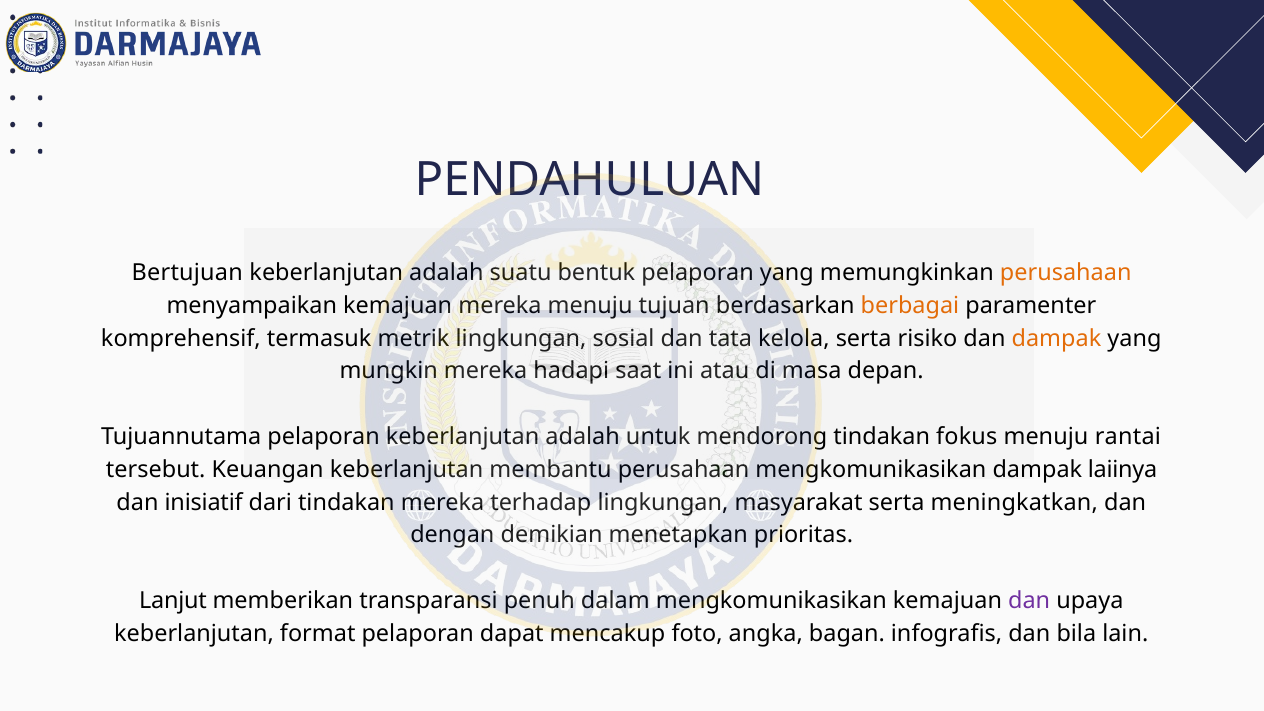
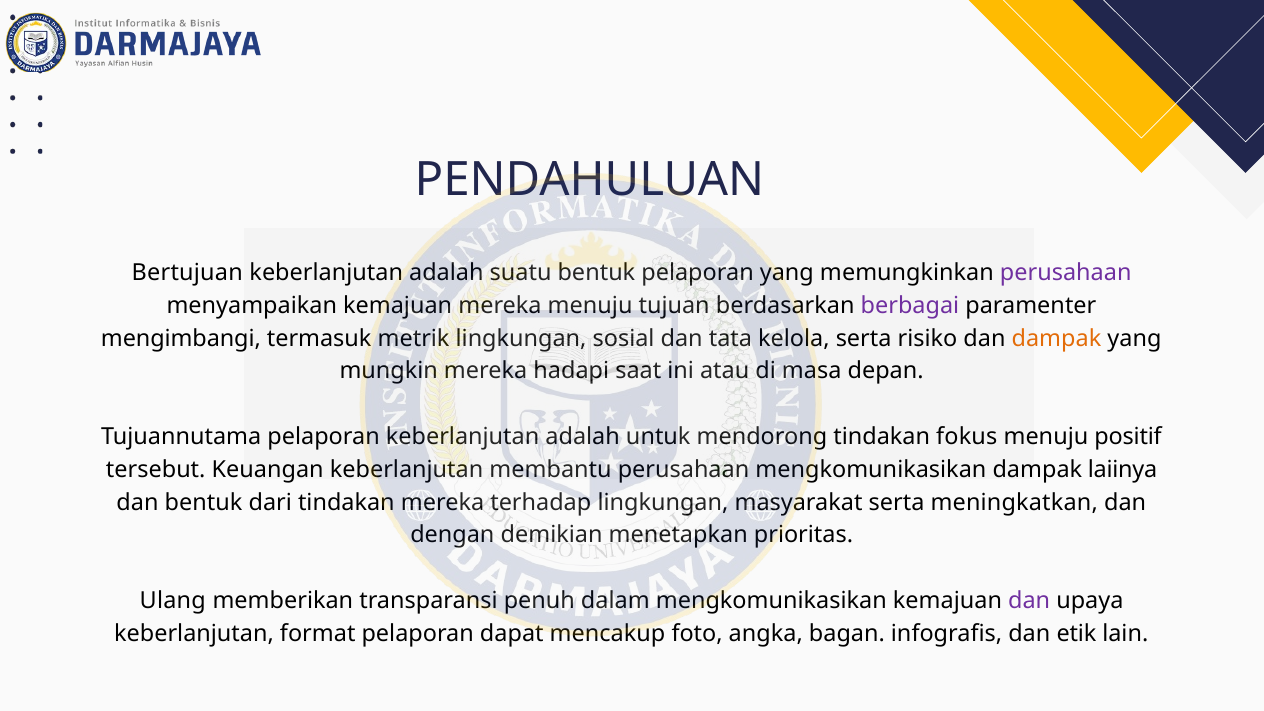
perusahaan at (1066, 273) colour: orange -> purple
berbagai colour: orange -> purple
komprehensif: komprehensif -> mengimbangi
rantai: rantai -> positif
dan inisiatif: inisiatif -> bentuk
Lanjut: Lanjut -> Ulang
bila: bila -> etik
